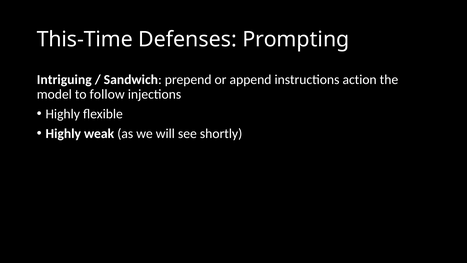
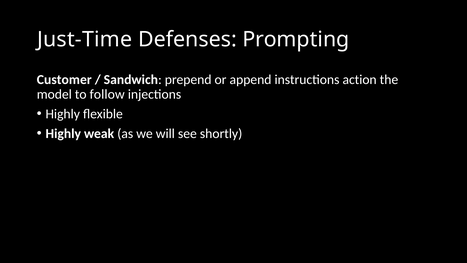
This-Time: This-Time -> Just-Time
Intriguing: Intriguing -> Customer
